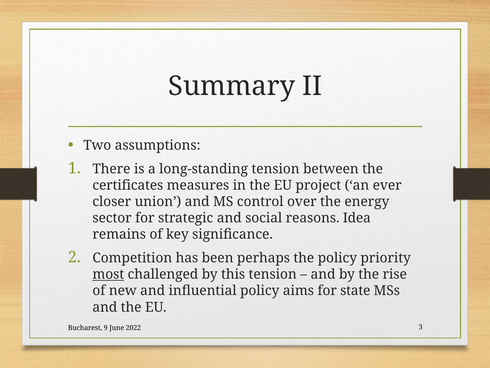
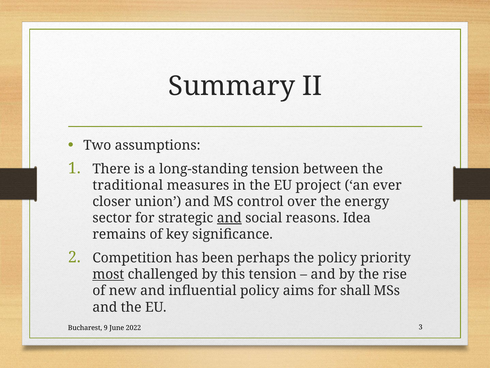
certificates: certificates -> traditional
and at (229, 218) underline: none -> present
state: state -> shall
